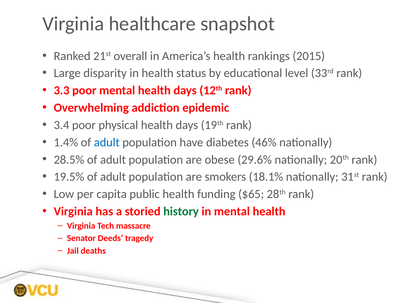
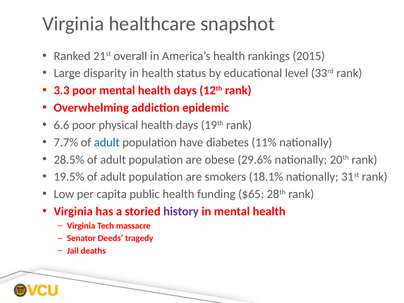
3.4: 3.4 -> 6.6
1.4%: 1.4% -> 7.7%
46%: 46% -> 11%
history colour: green -> purple
